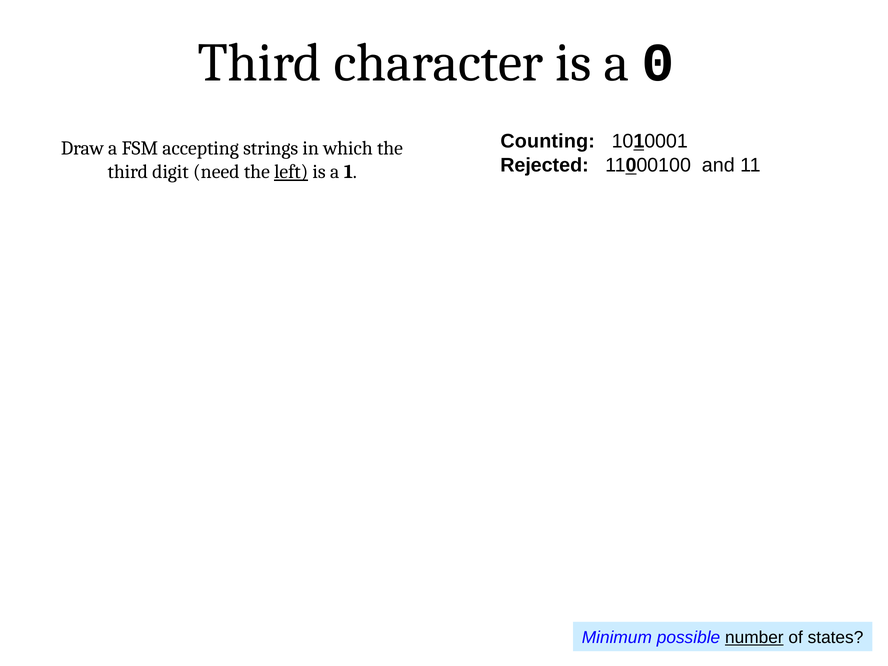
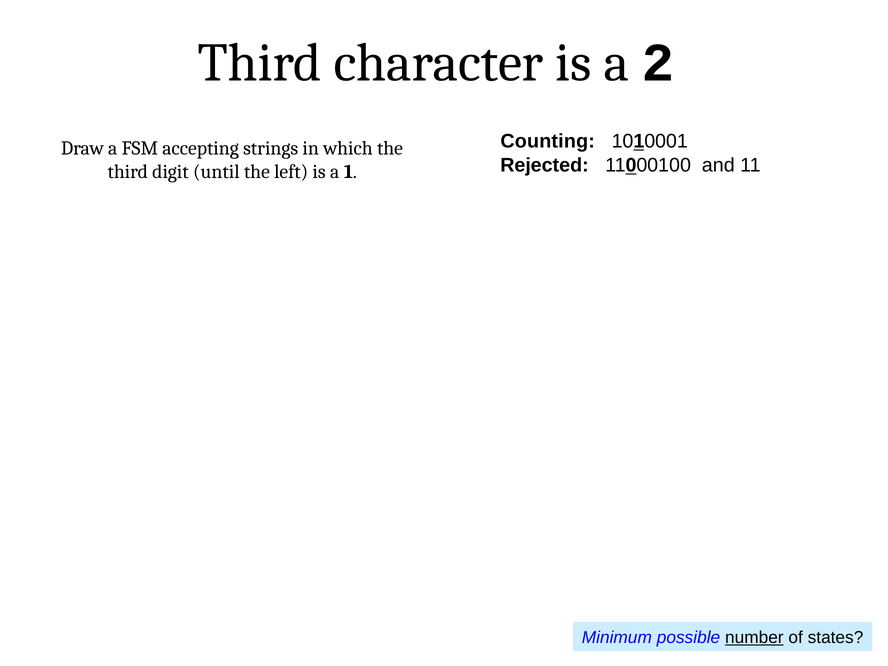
0: 0 -> 2
need: need -> until
left underline: present -> none
